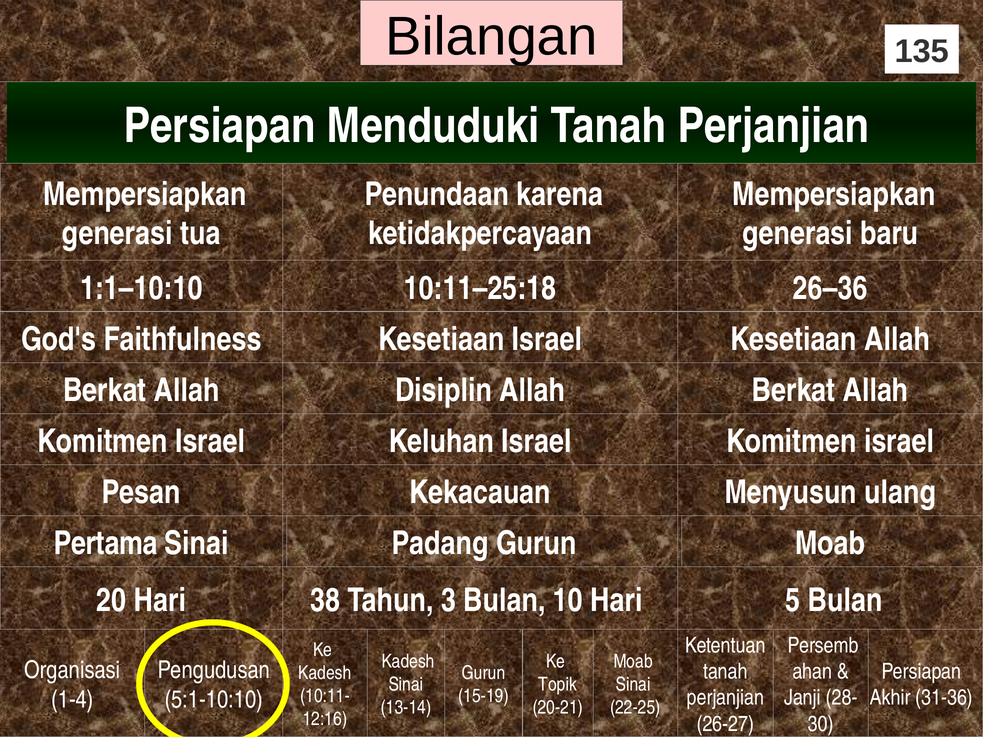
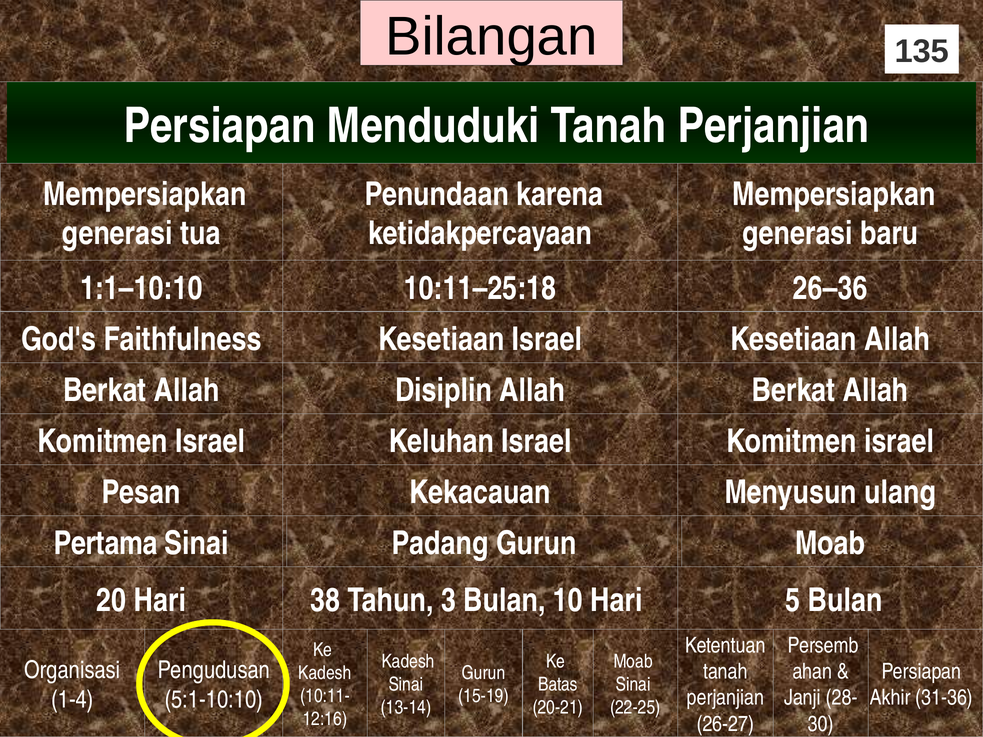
Topik: Topik -> Batas
